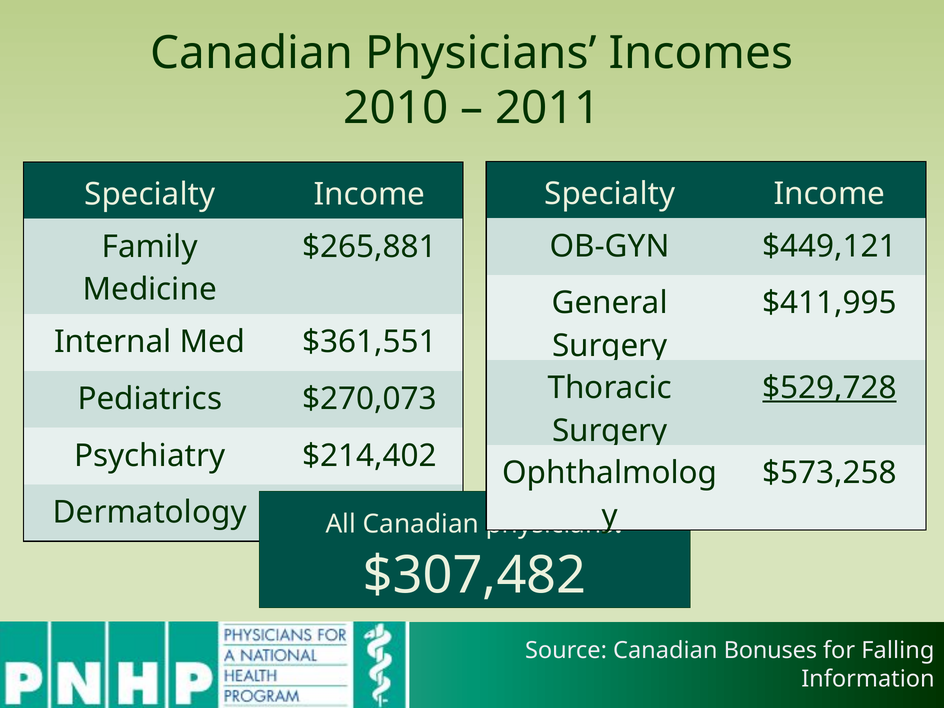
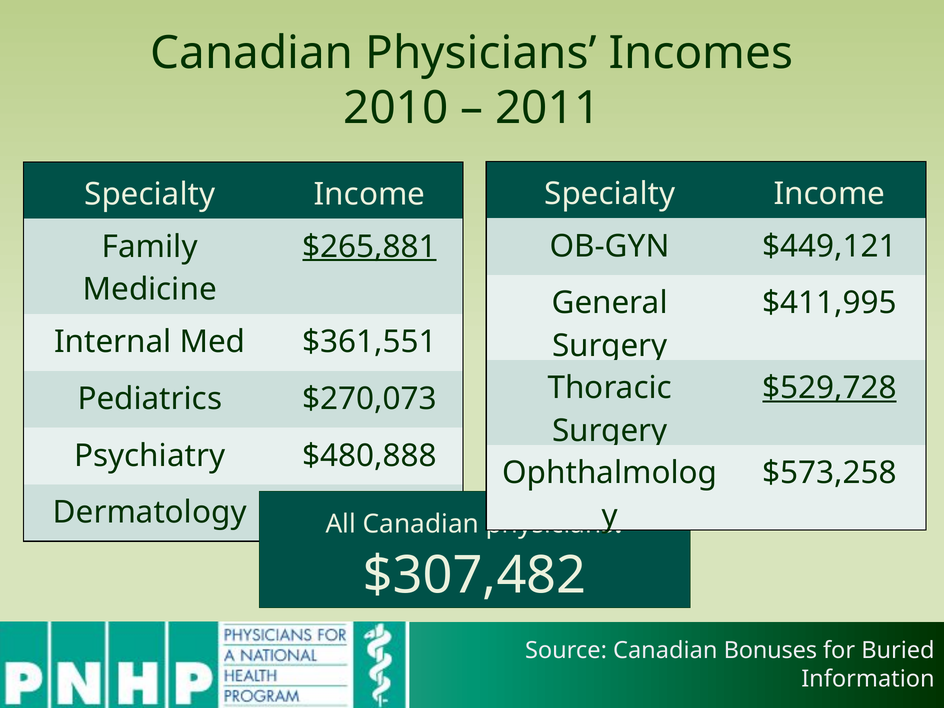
$265,881 underline: none -> present
$214,402: $214,402 -> $480,888
Falling: Falling -> Buried
